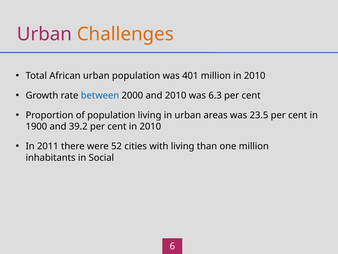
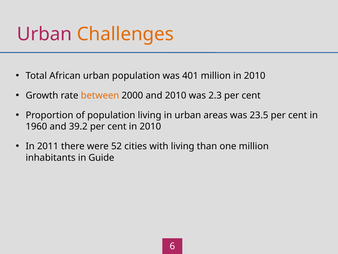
between colour: blue -> orange
6.3: 6.3 -> 2.3
1900: 1900 -> 1960
Social: Social -> Guide
